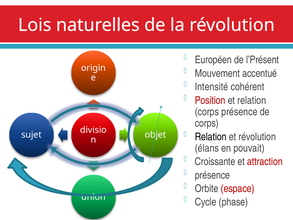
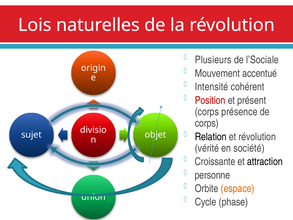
Européen: Européen -> Plusieurs
l’Présent: l’Présent -> l’Sociale
et relation: relation -> présent
élans: élans -> vérité
pouvait: pouvait -> société
attraction colour: red -> black
présence at (212, 175): présence -> personne
espace colour: red -> orange
